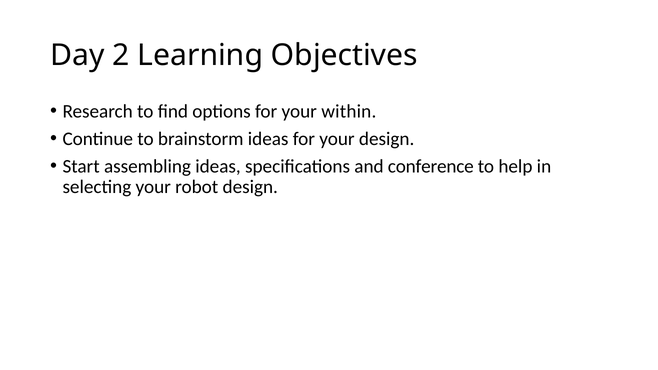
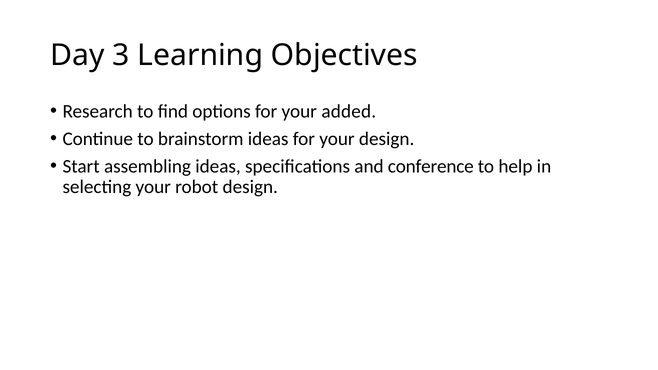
2: 2 -> 3
within: within -> added
